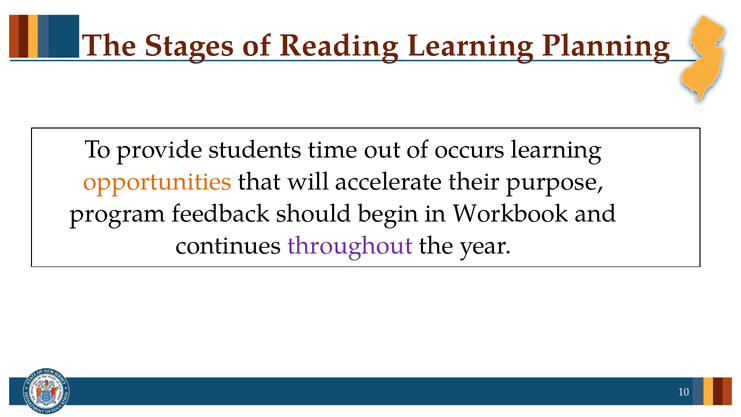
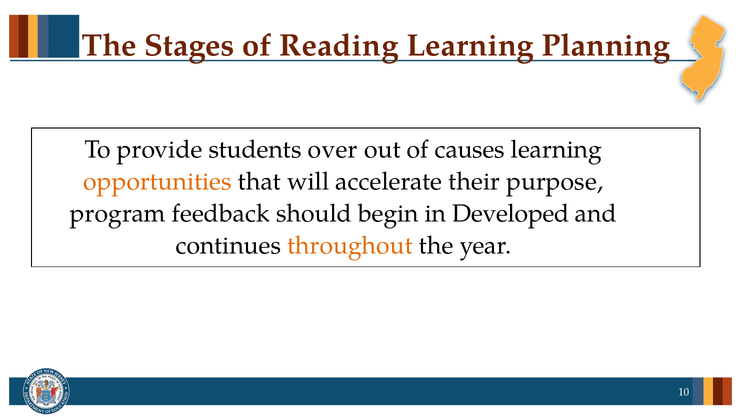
time: time -> over
occurs: occurs -> causes
Workbook: Workbook -> Developed
throughout colour: purple -> orange
